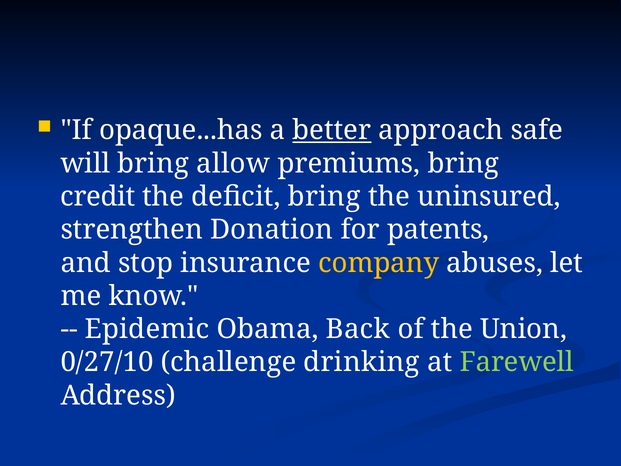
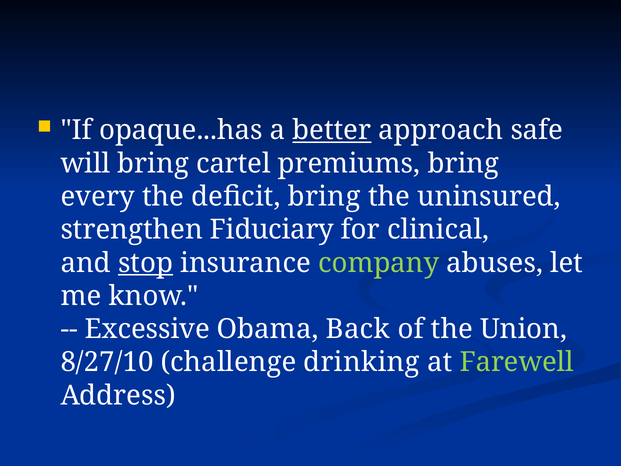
allow: allow -> cartel
credit: credit -> every
Donation: Donation -> Fiduciary
patents: patents -> clinical
stop underline: none -> present
company colour: yellow -> light green
Epidemic: Epidemic -> Excessive
0/27/10: 0/27/10 -> 8/27/10
